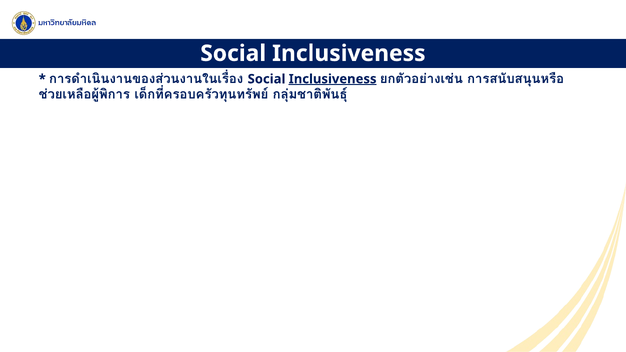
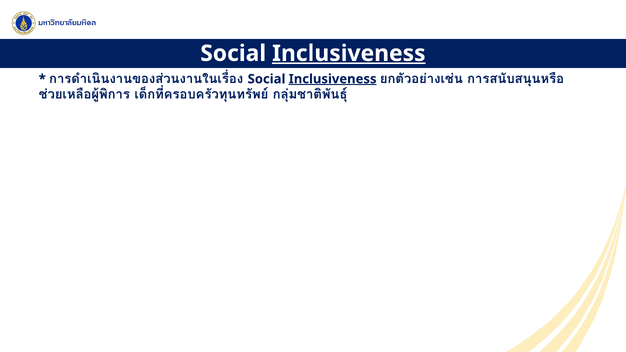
Inclusiveness at (349, 53) underline: none -> present
